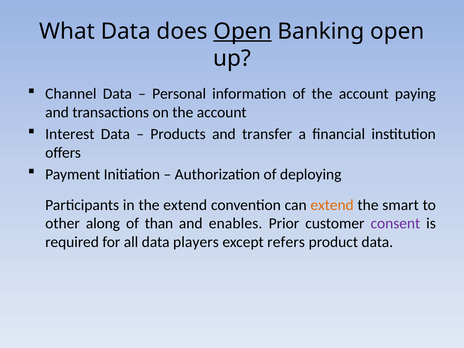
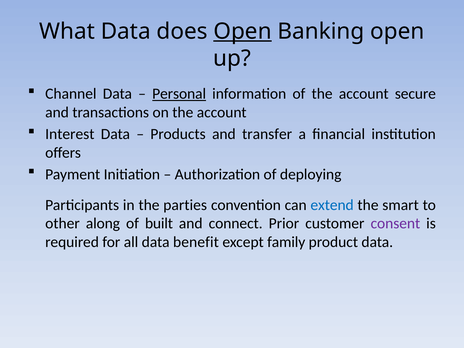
Personal underline: none -> present
paying: paying -> secure
the extend: extend -> parties
extend at (332, 205) colour: orange -> blue
than: than -> built
enables: enables -> connect
players: players -> benefit
refers: refers -> family
